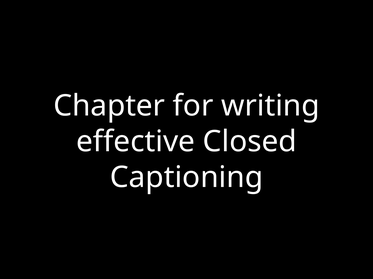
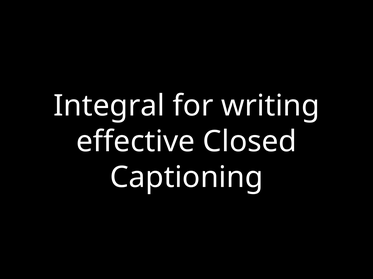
Chapter: Chapter -> Integral
